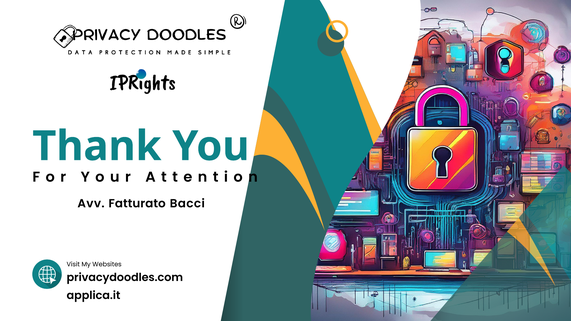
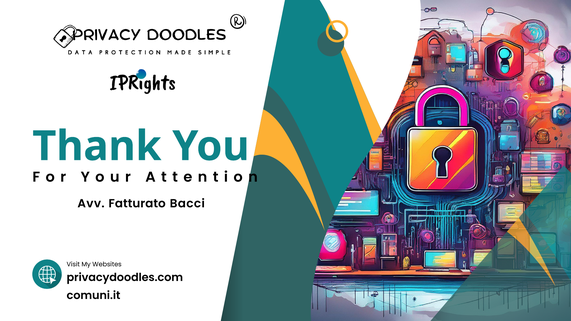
applica.it: applica.it -> comuni.it
